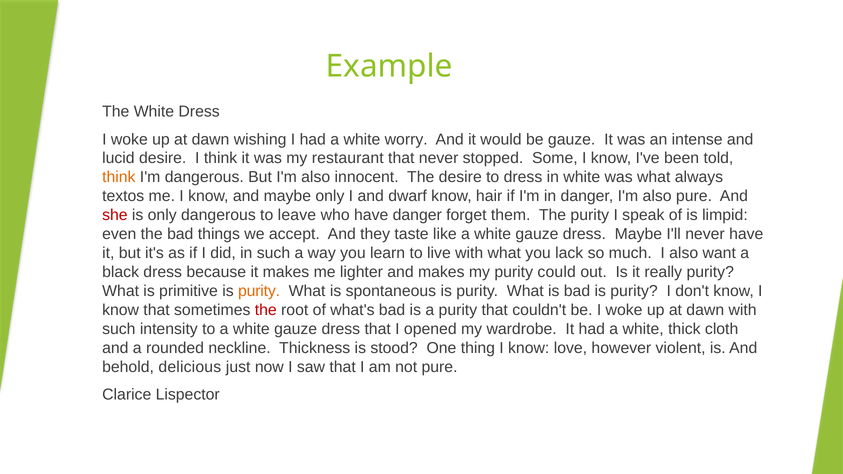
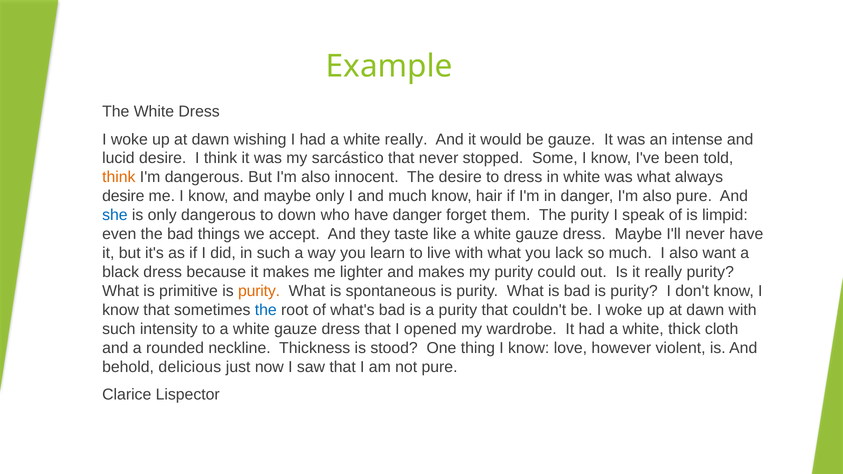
white worry: worry -> really
restaurant: restaurant -> sarcástico
textos at (123, 196): textos -> desire
and dwarf: dwarf -> much
she colour: red -> blue
leave: leave -> down
the at (266, 310) colour: red -> blue
